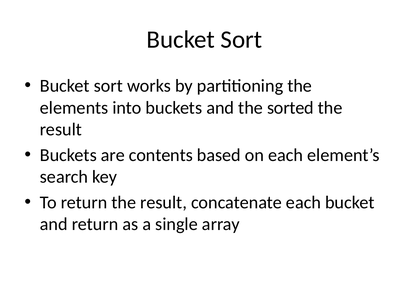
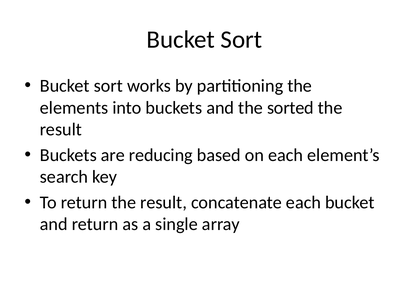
contents: contents -> reducing
